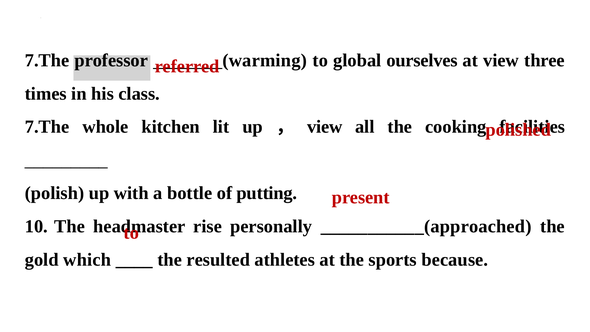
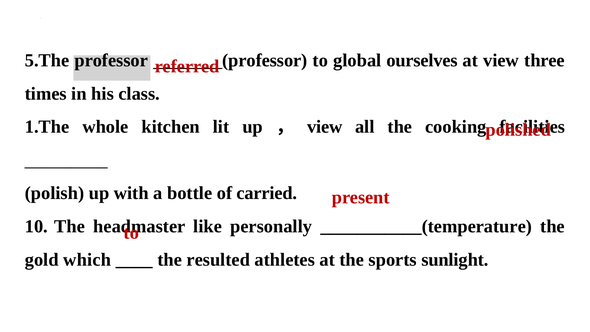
7.The at (47, 60): 7.The -> 5.The
professor warming: warming -> professor
7.The at (47, 127): 7.The -> 1.The
putting: putting -> carried
rise: rise -> like
___________(approached: ___________(approached -> ___________(temperature
because: because -> sunlight
